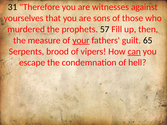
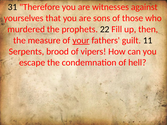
57: 57 -> 22
65: 65 -> 11
can underline: present -> none
